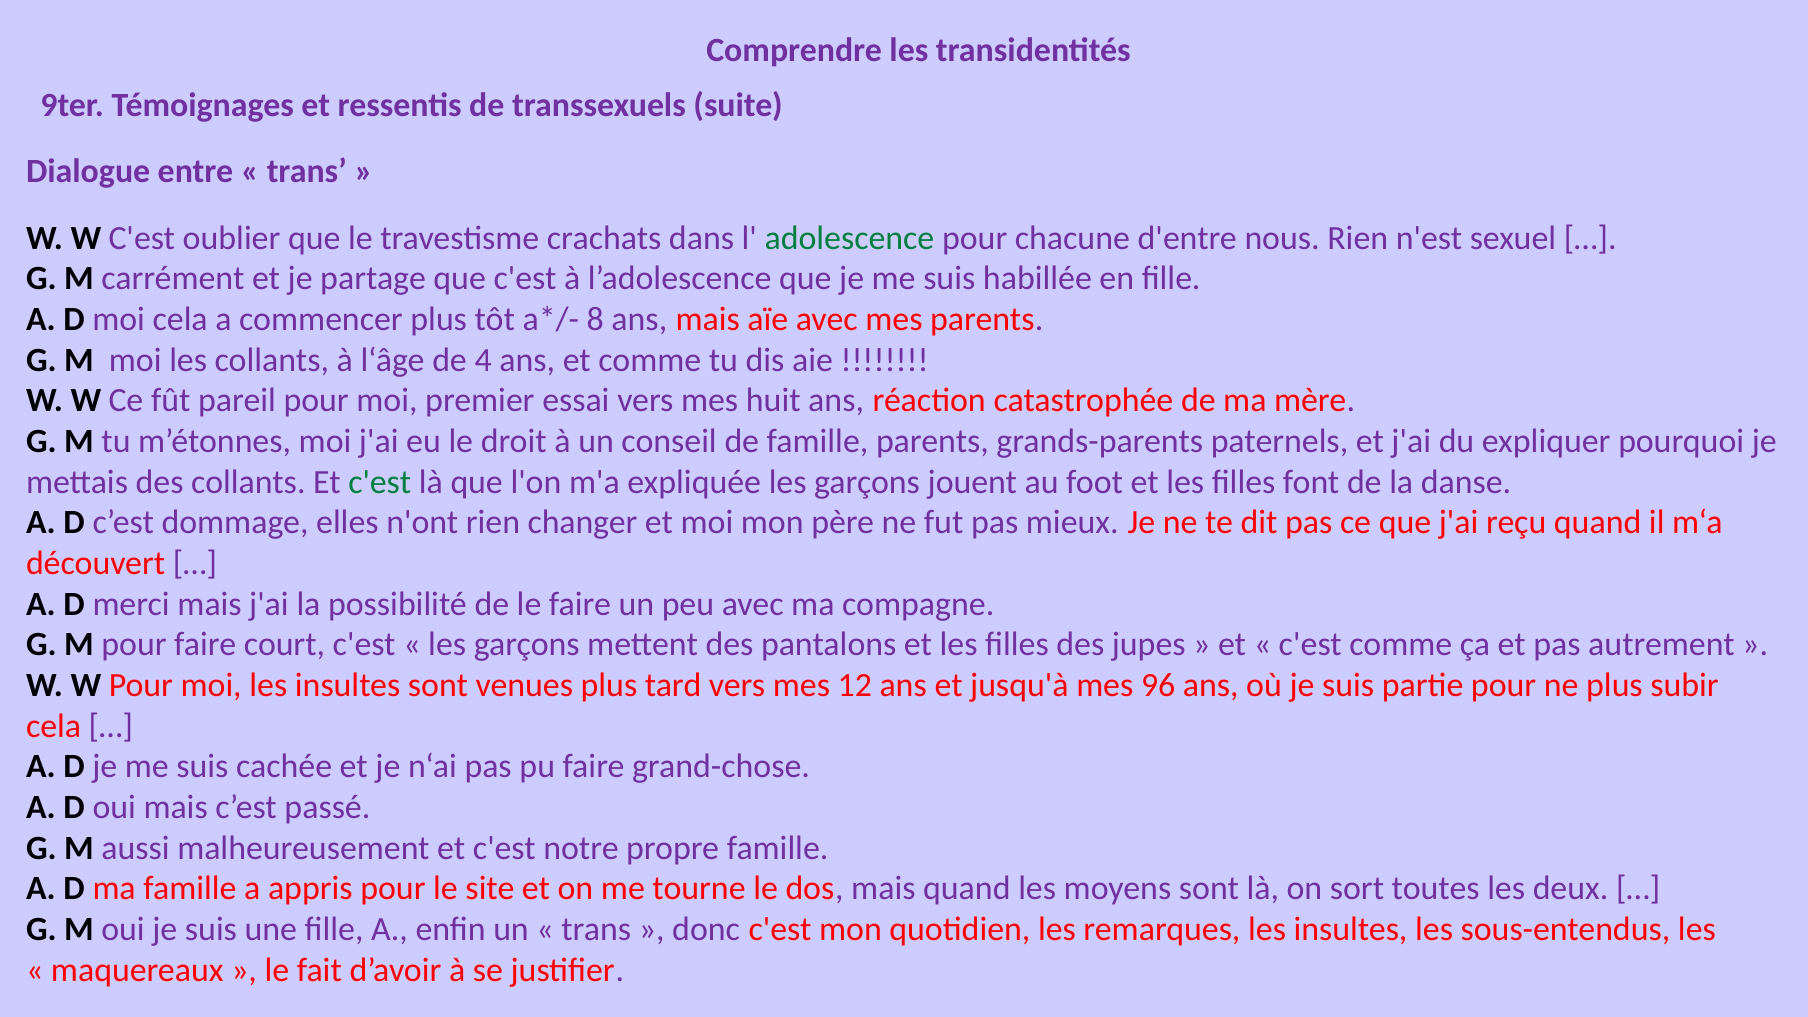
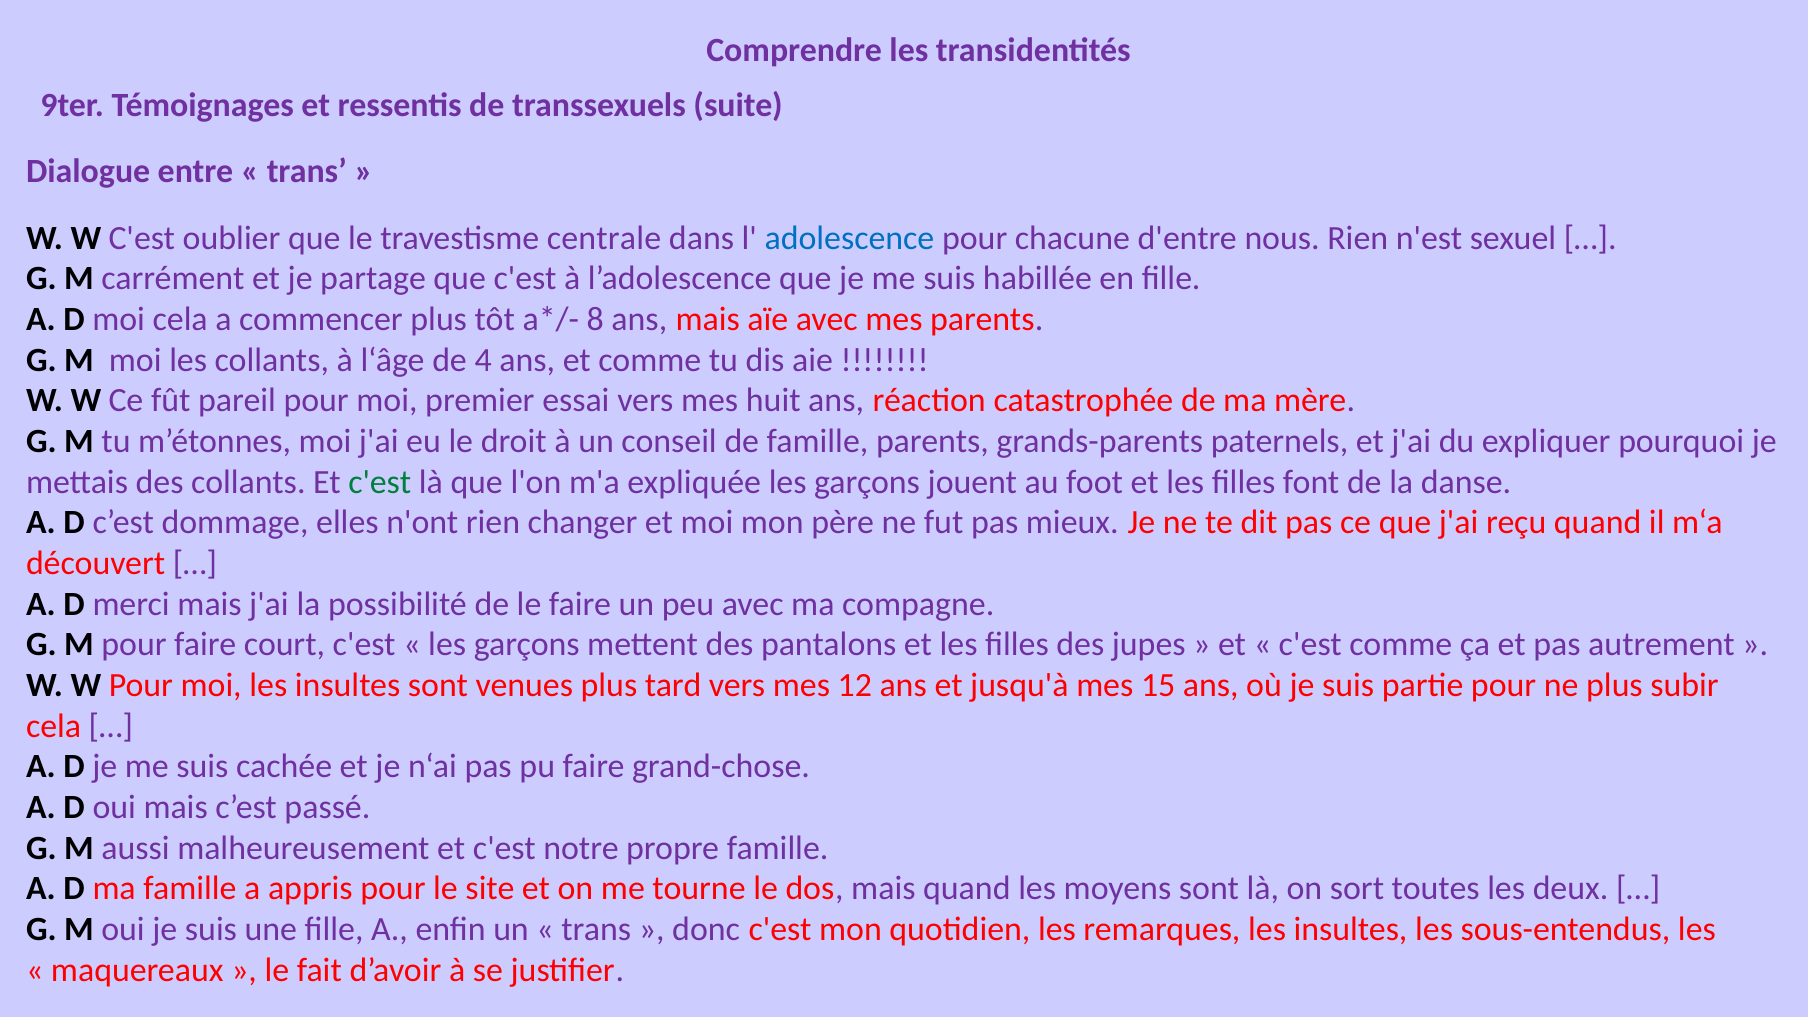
crachats: crachats -> centrale
adolescence colour: green -> blue
96: 96 -> 15
